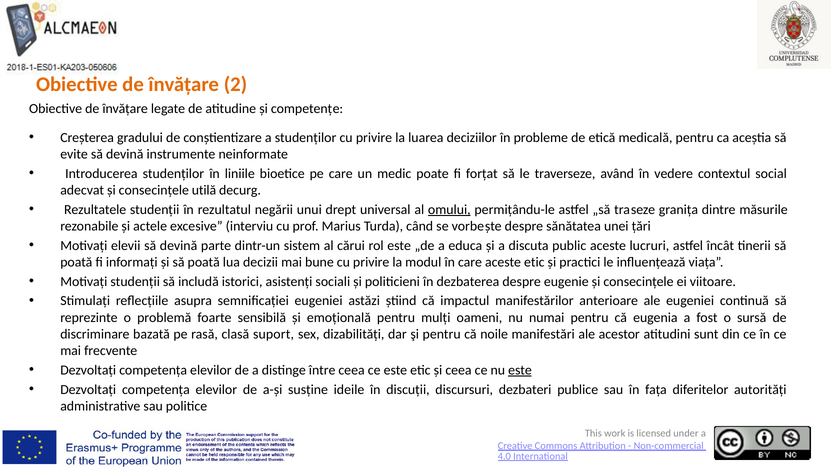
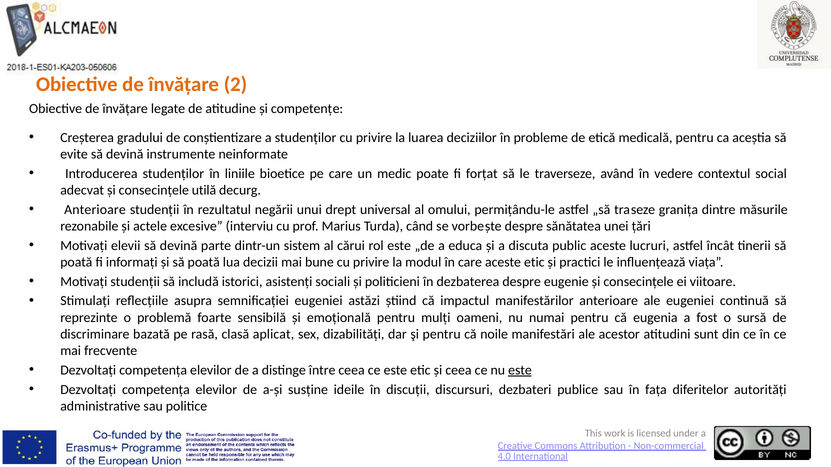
Rezultatele at (95, 210): Rezultatele -> Anterioare
omului underline: present -> none
suport: suport -> aplicat
